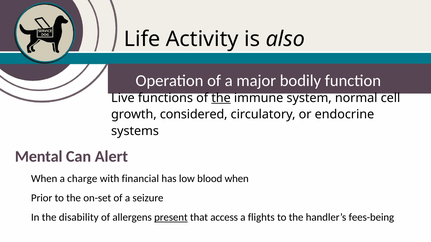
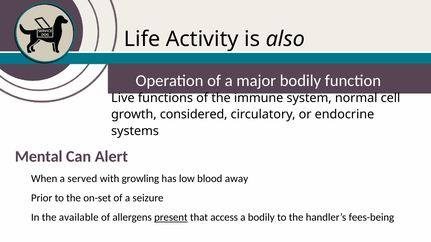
the at (221, 98) underline: present -> none
charge: charge -> served
financial: financial -> growling
blood when: when -> away
disability: disability -> available
a flights: flights -> bodily
